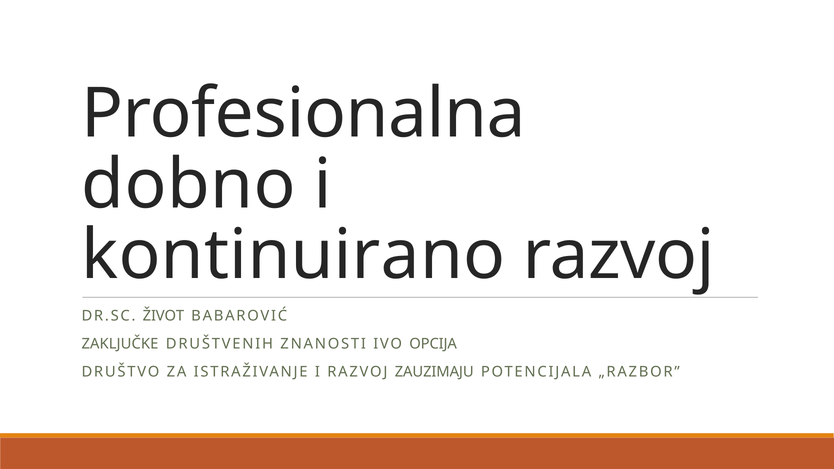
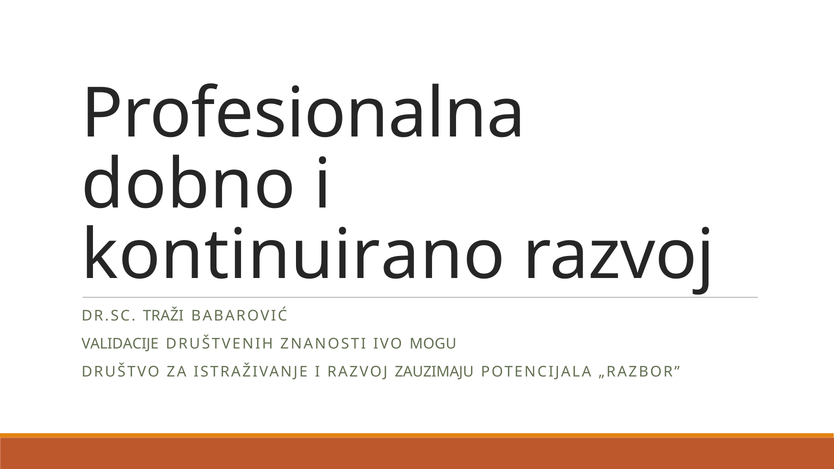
ŽIVOT: ŽIVOT -> TRAŽI
ZAKLJUČKE: ZAKLJUČKE -> VALIDACIJE
OPCIJA: OPCIJA -> MOGU
